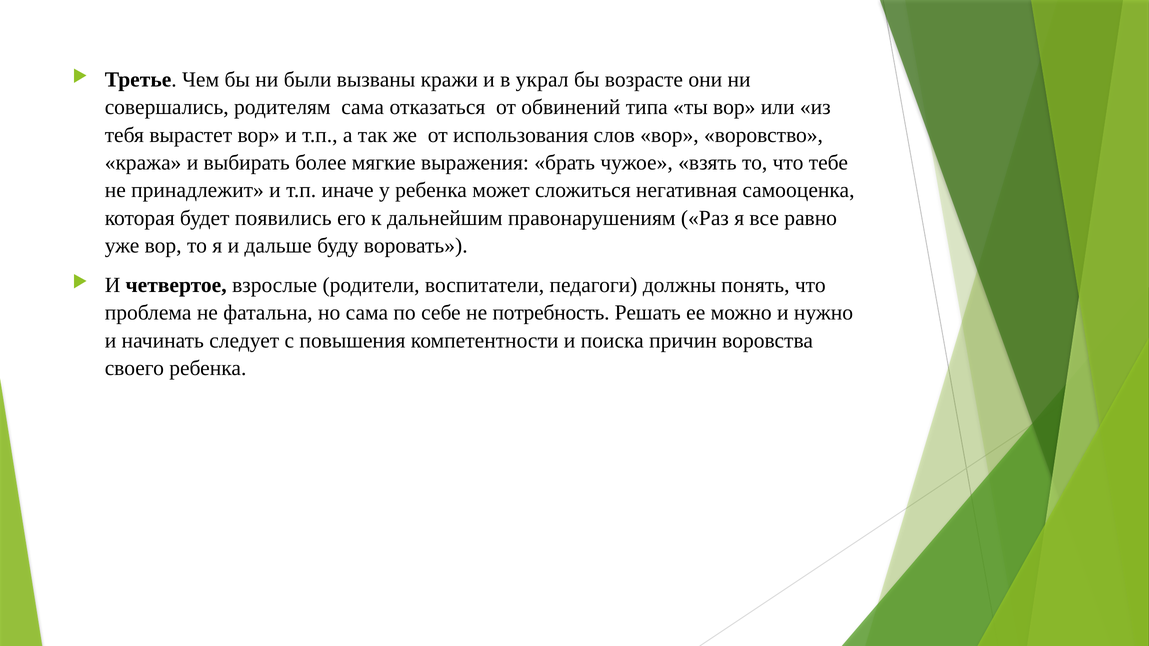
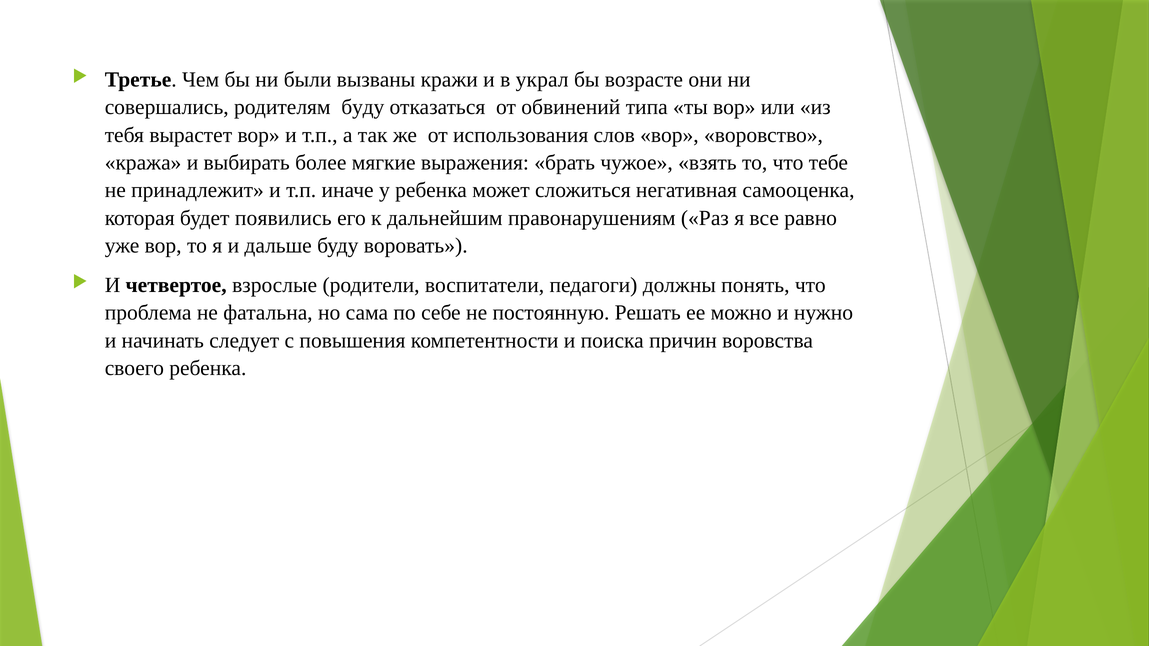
родителям сама: сама -> буду
потребность: потребность -> постоянную
